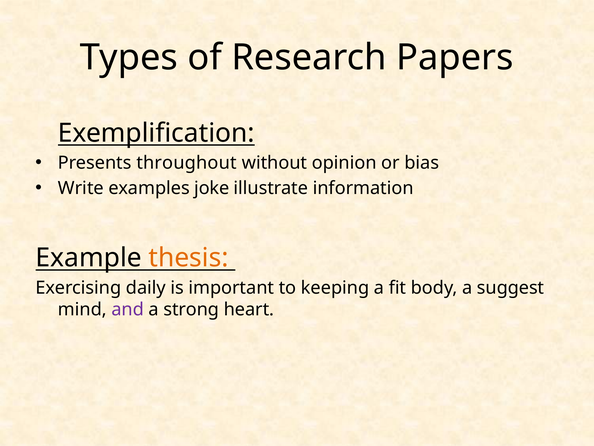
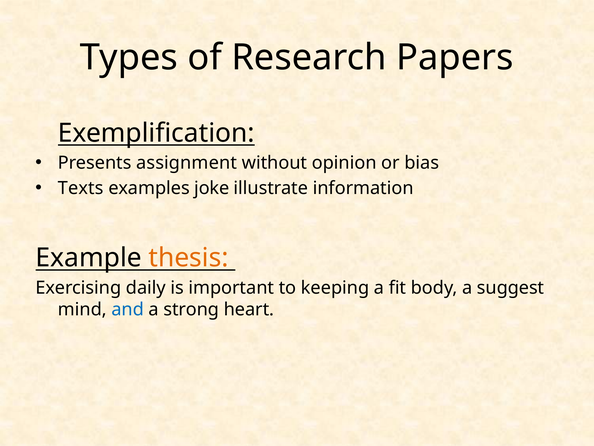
throughout: throughout -> assignment
Write: Write -> Texts
and colour: purple -> blue
